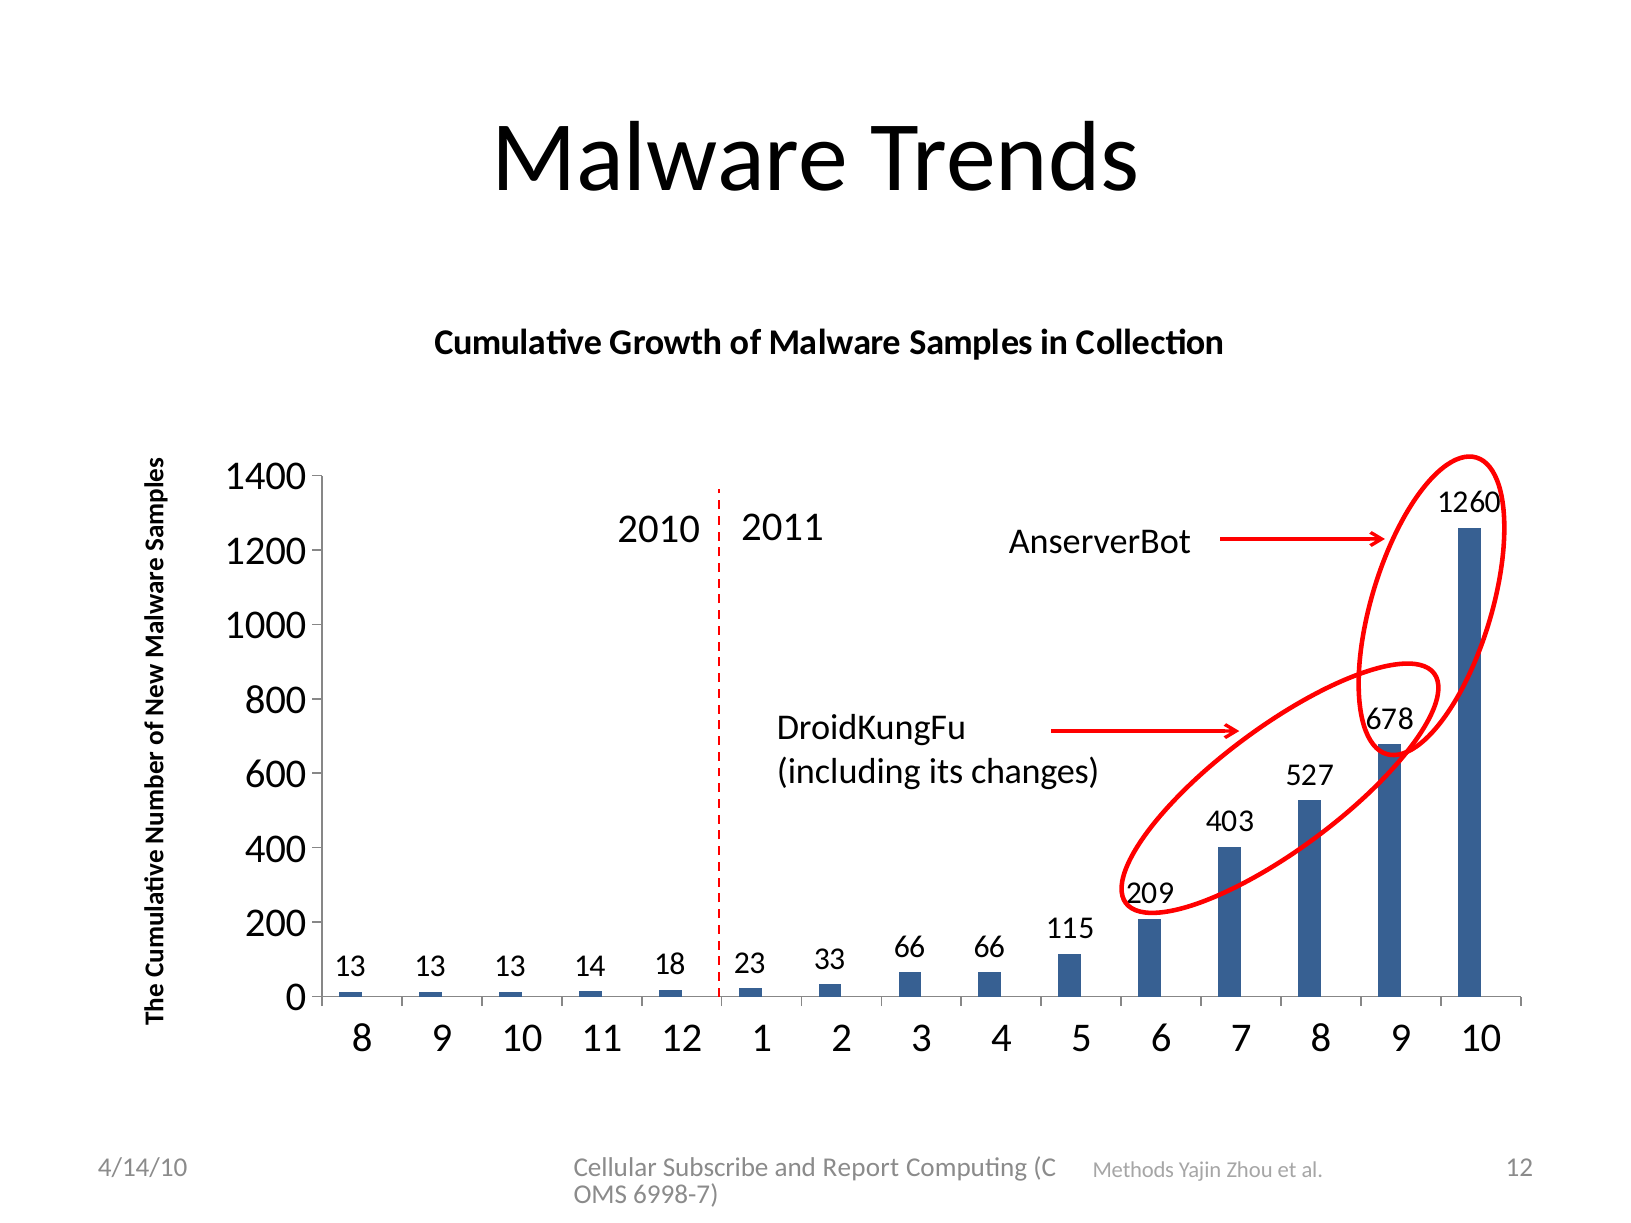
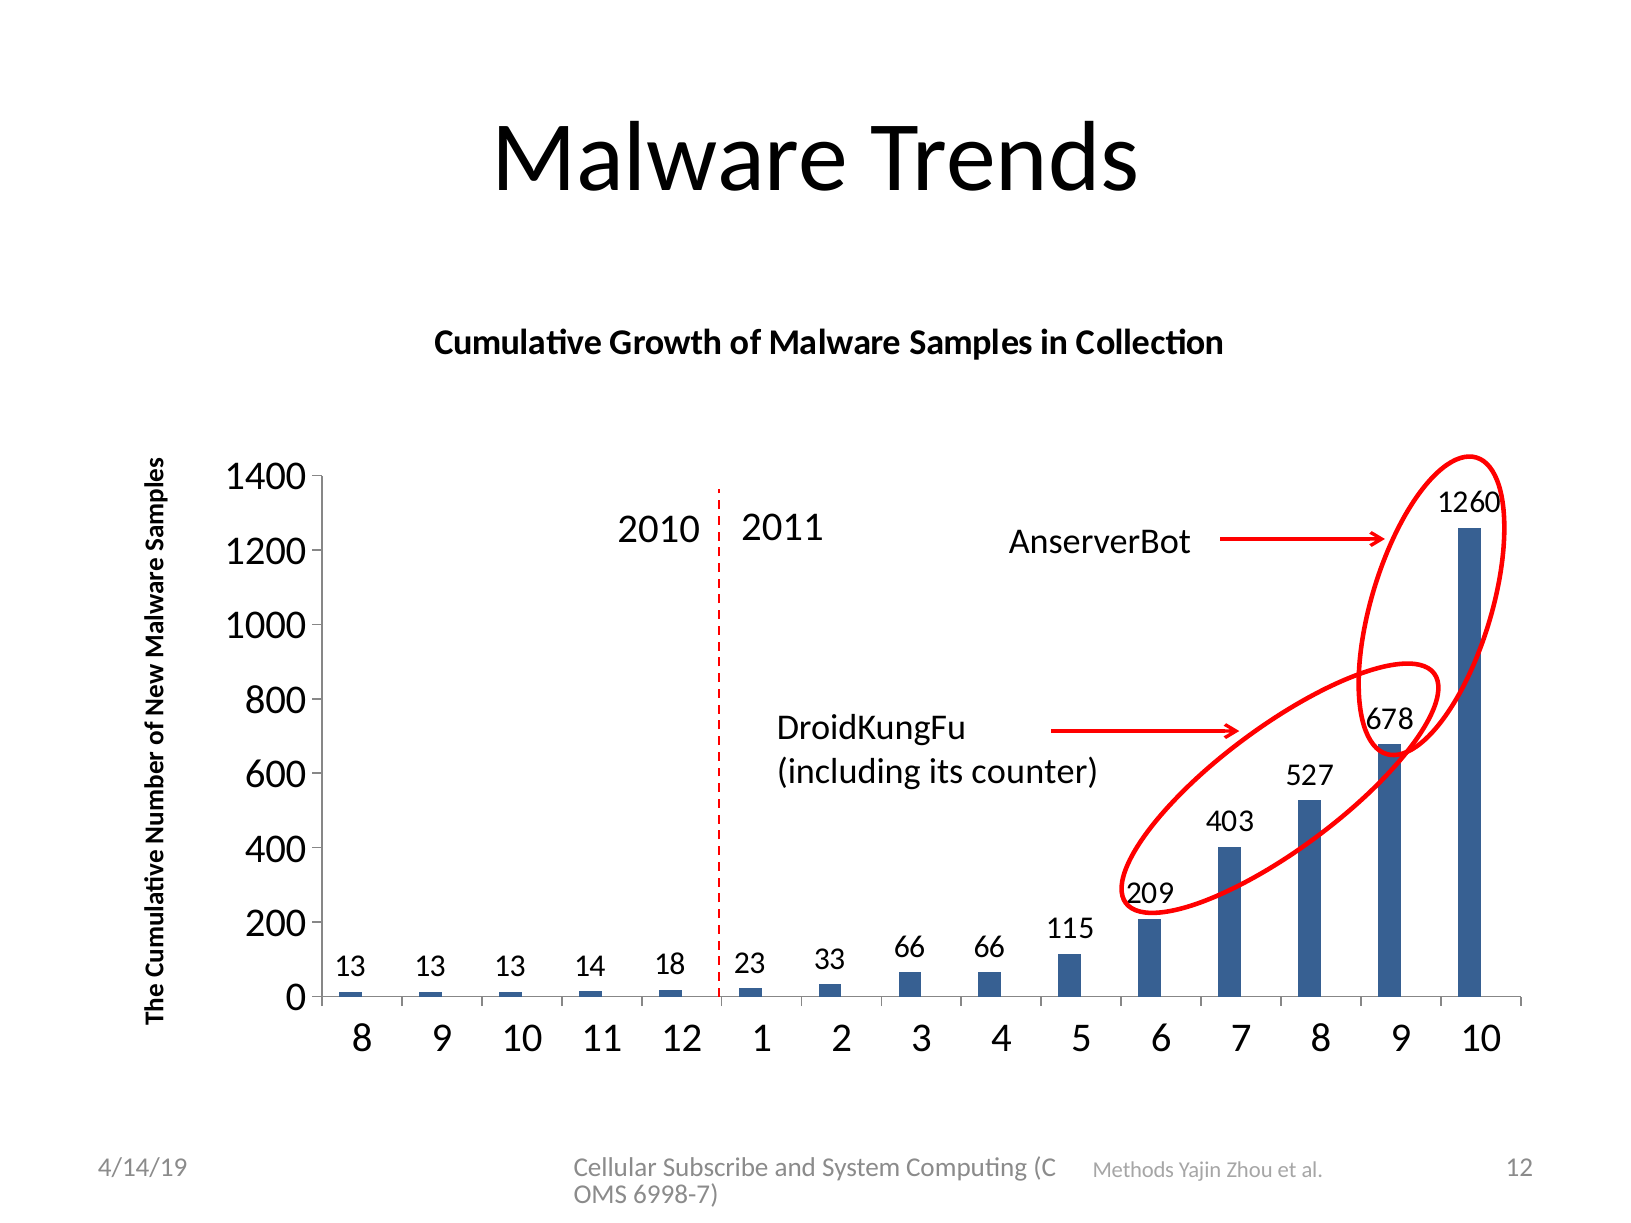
changes: changes -> counter
Report: Report -> System
4/14/10: 4/14/10 -> 4/14/19
